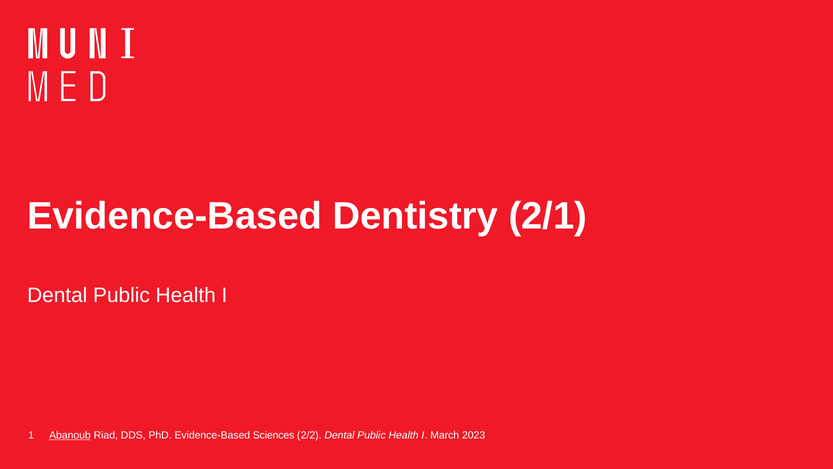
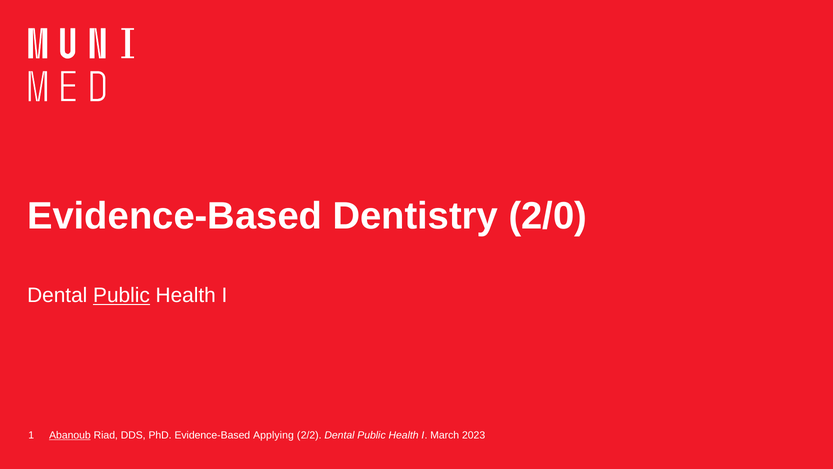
2/1: 2/1 -> 2/0
Public at (121, 295) underline: none -> present
Sciences: Sciences -> Applying
